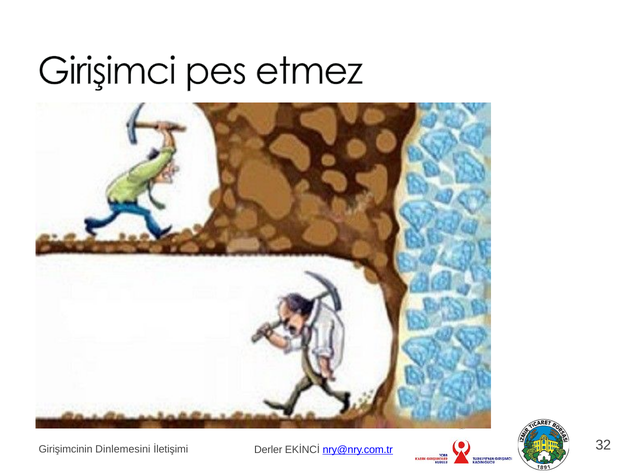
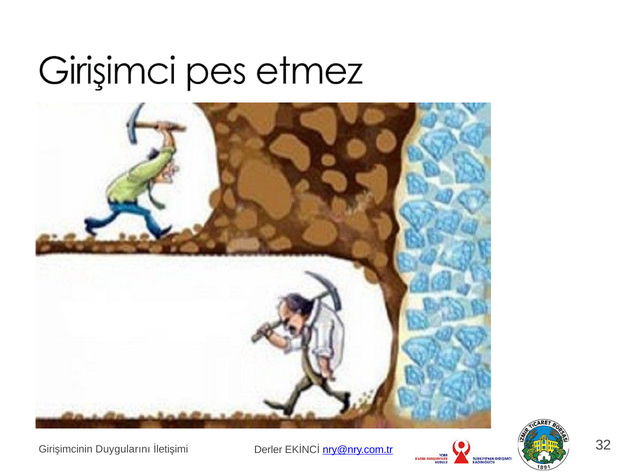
Dinlemesini: Dinlemesini -> Duygularını
